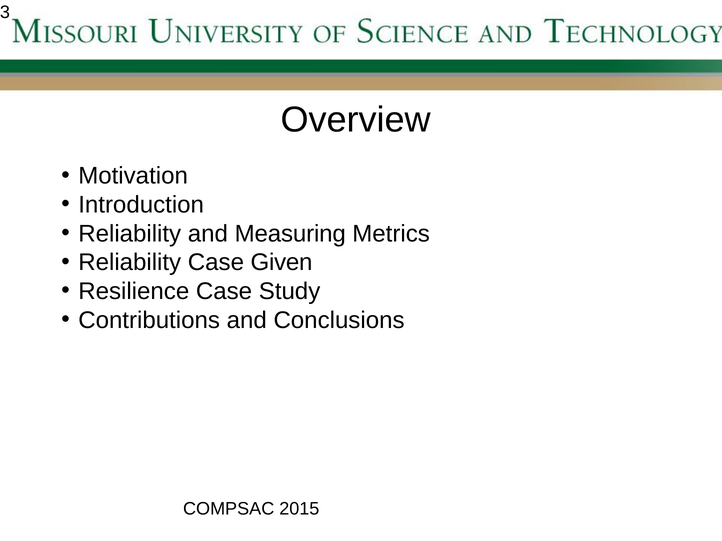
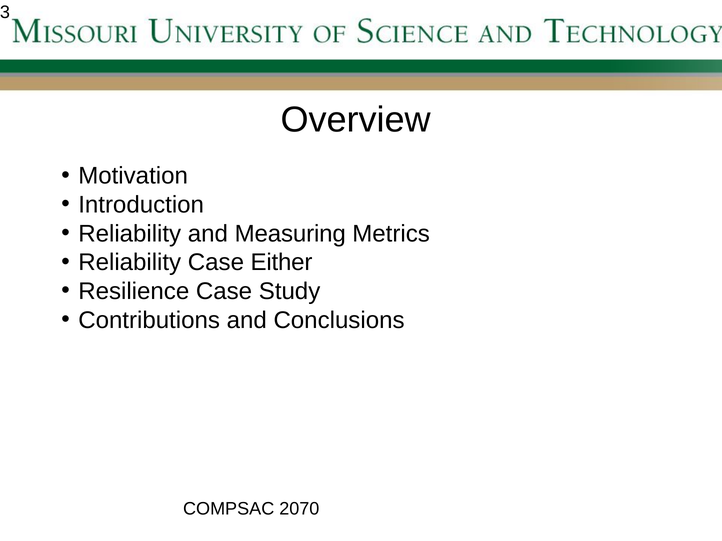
Given: Given -> Either
2015: 2015 -> 2070
